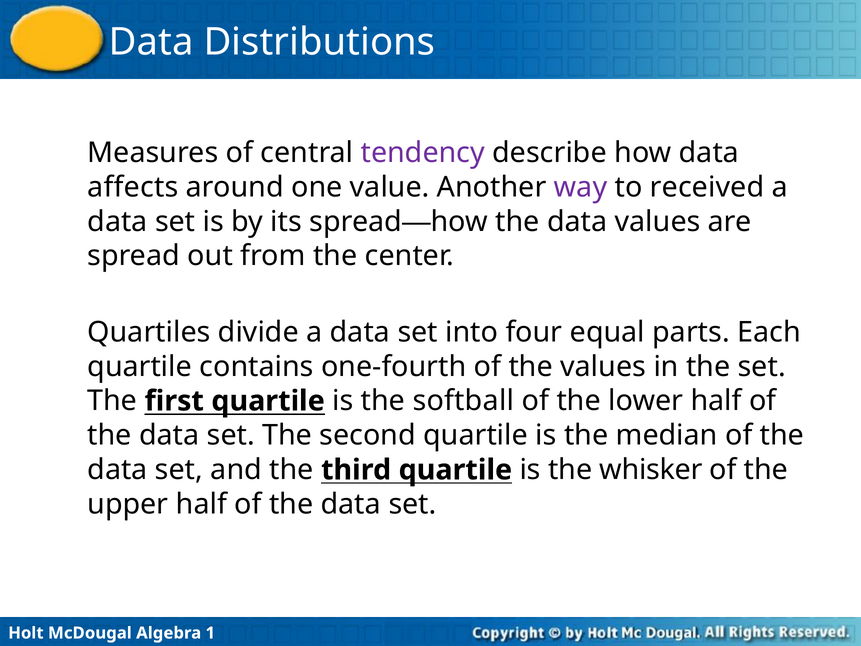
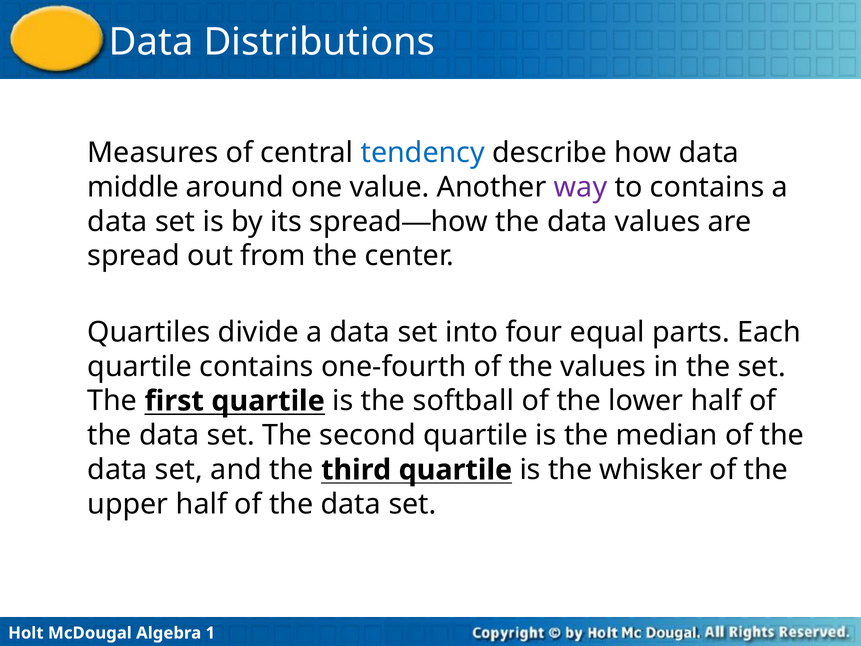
tendency colour: purple -> blue
affects: affects -> middle
to received: received -> contains
